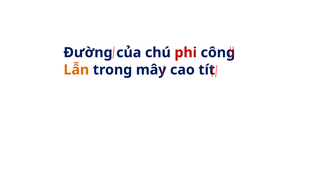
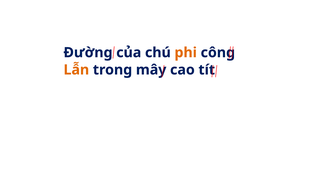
phi colour: red -> orange
